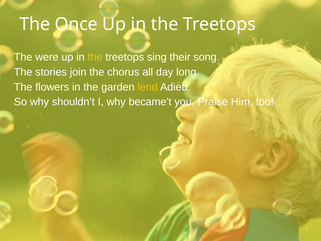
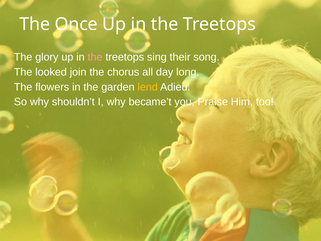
were: were -> glory
the at (95, 57) colour: yellow -> pink
stories: stories -> looked
